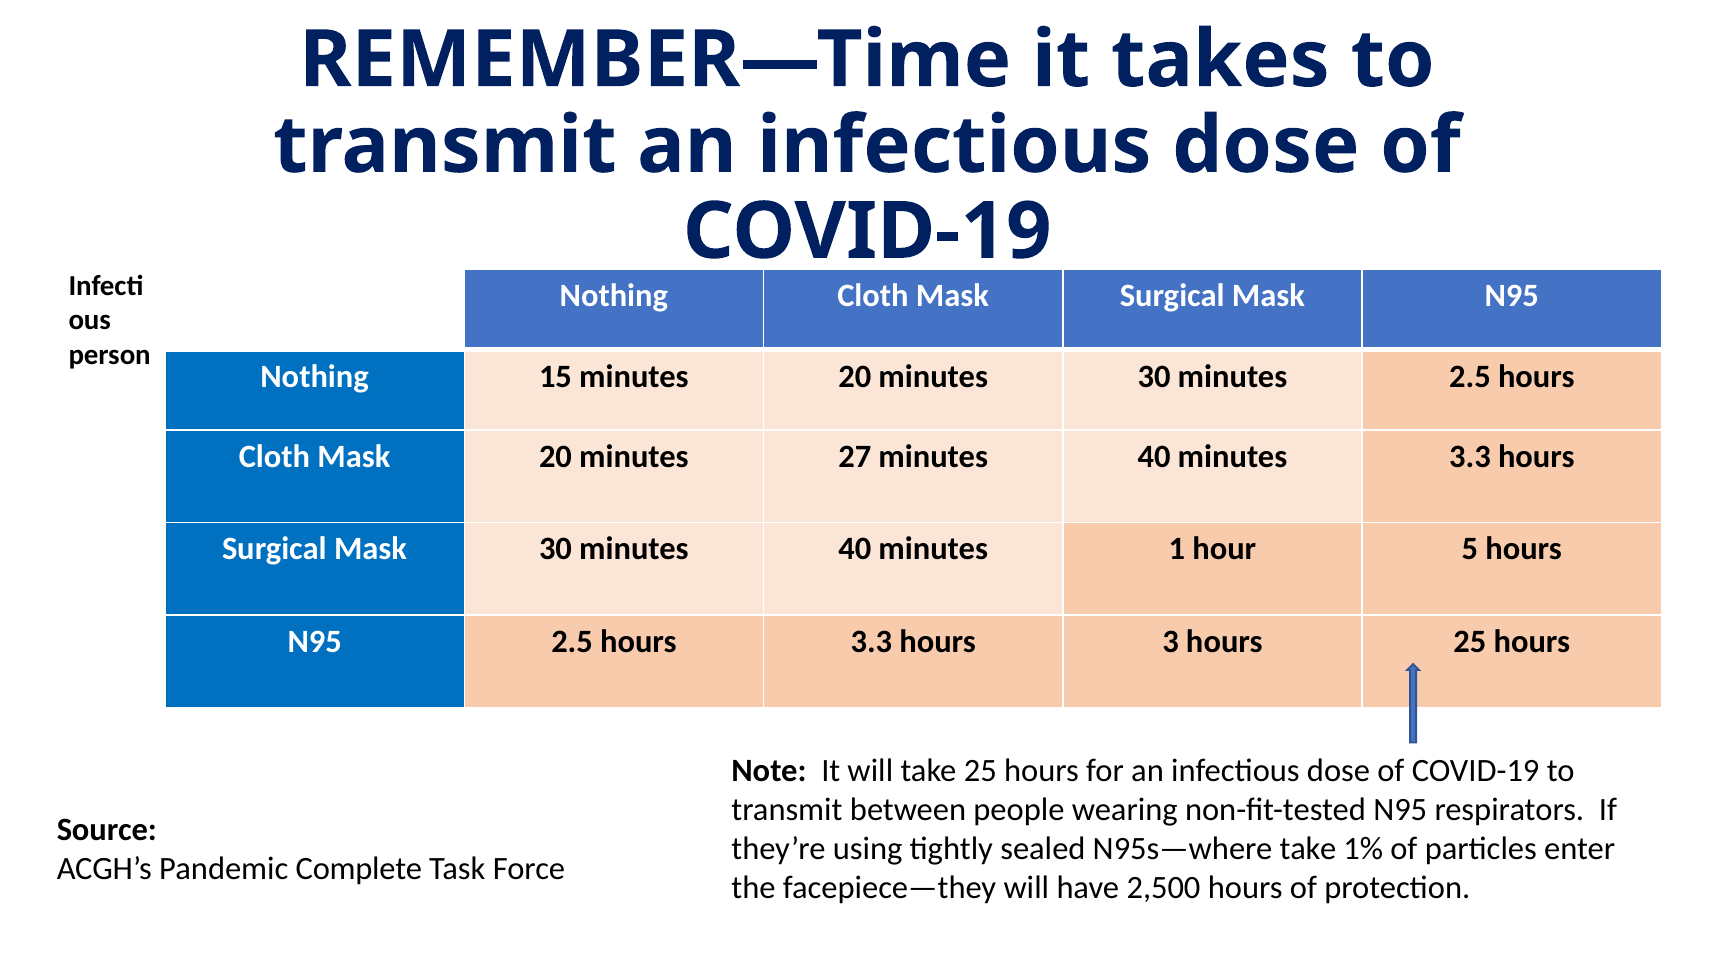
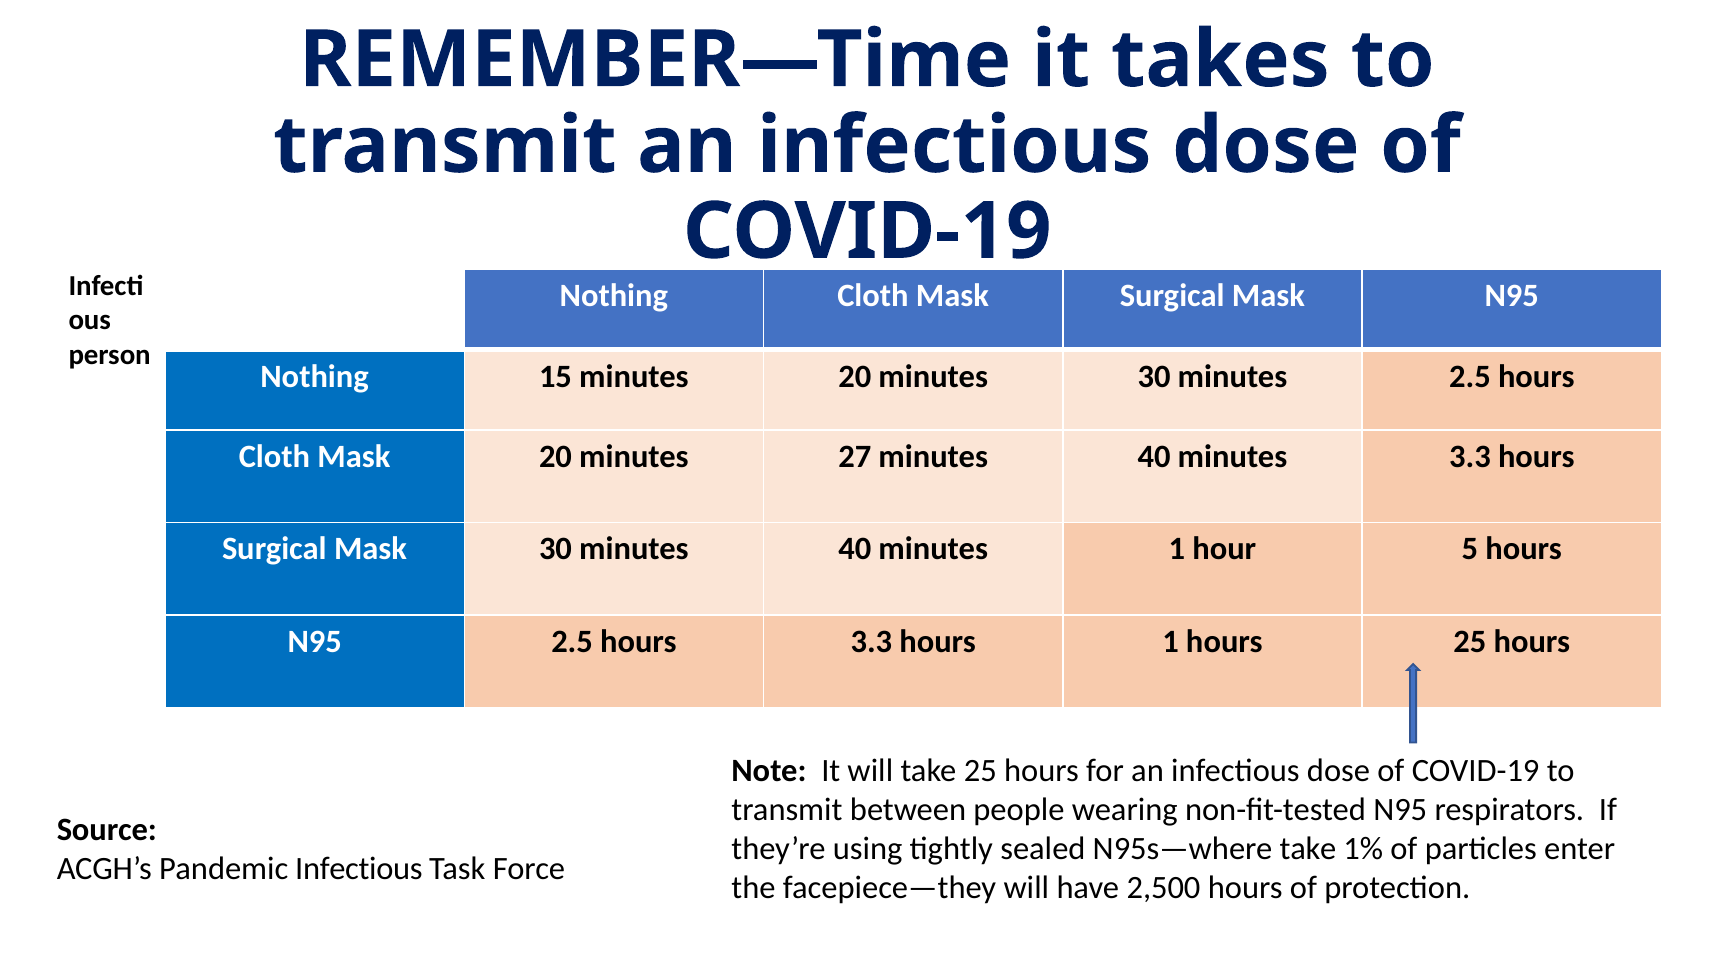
hours 3: 3 -> 1
Pandemic Complete: Complete -> Infectious
